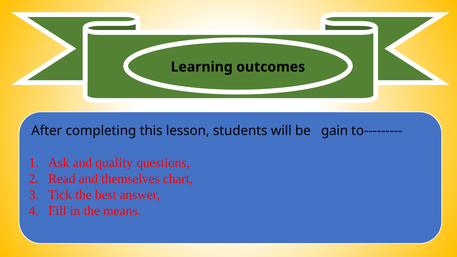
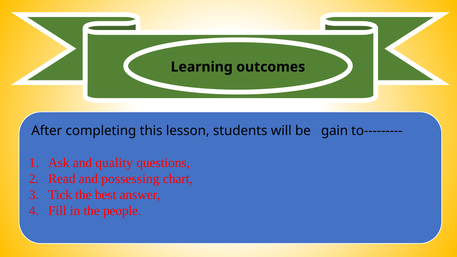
themselves: themselves -> possessing
means: means -> people
